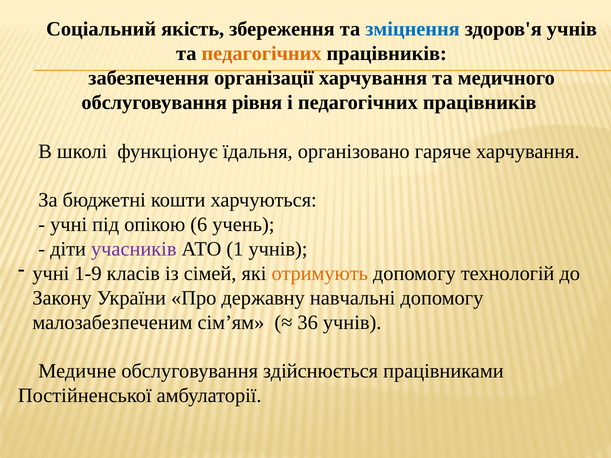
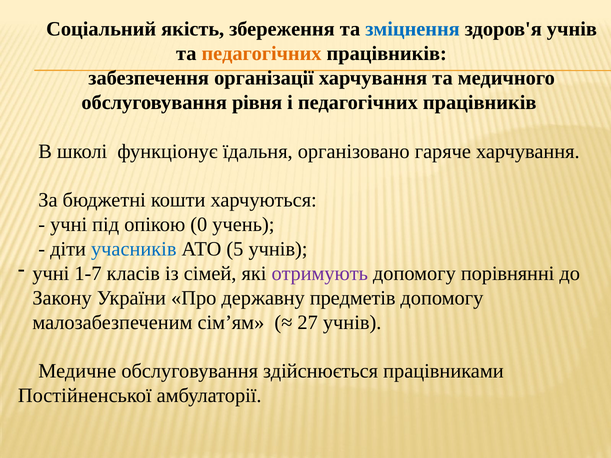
6: 6 -> 0
учасників colour: purple -> blue
1: 1 -> 5
1-9: 1-9 -> 1-7
отримують colour: orange -> purple
технологій: технологій -> порівнянні
навчальні: навчальні -> предметів
36: 36 -> 27
